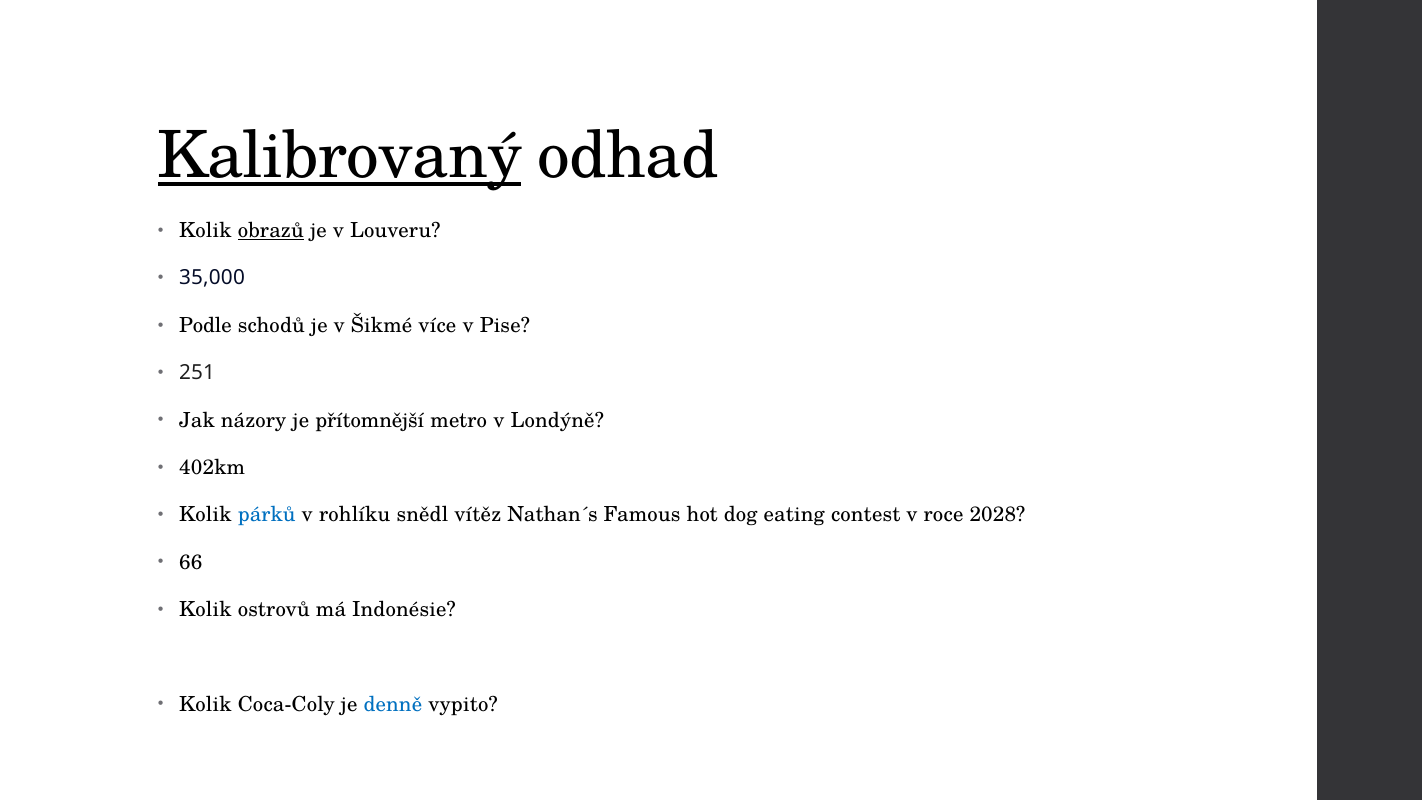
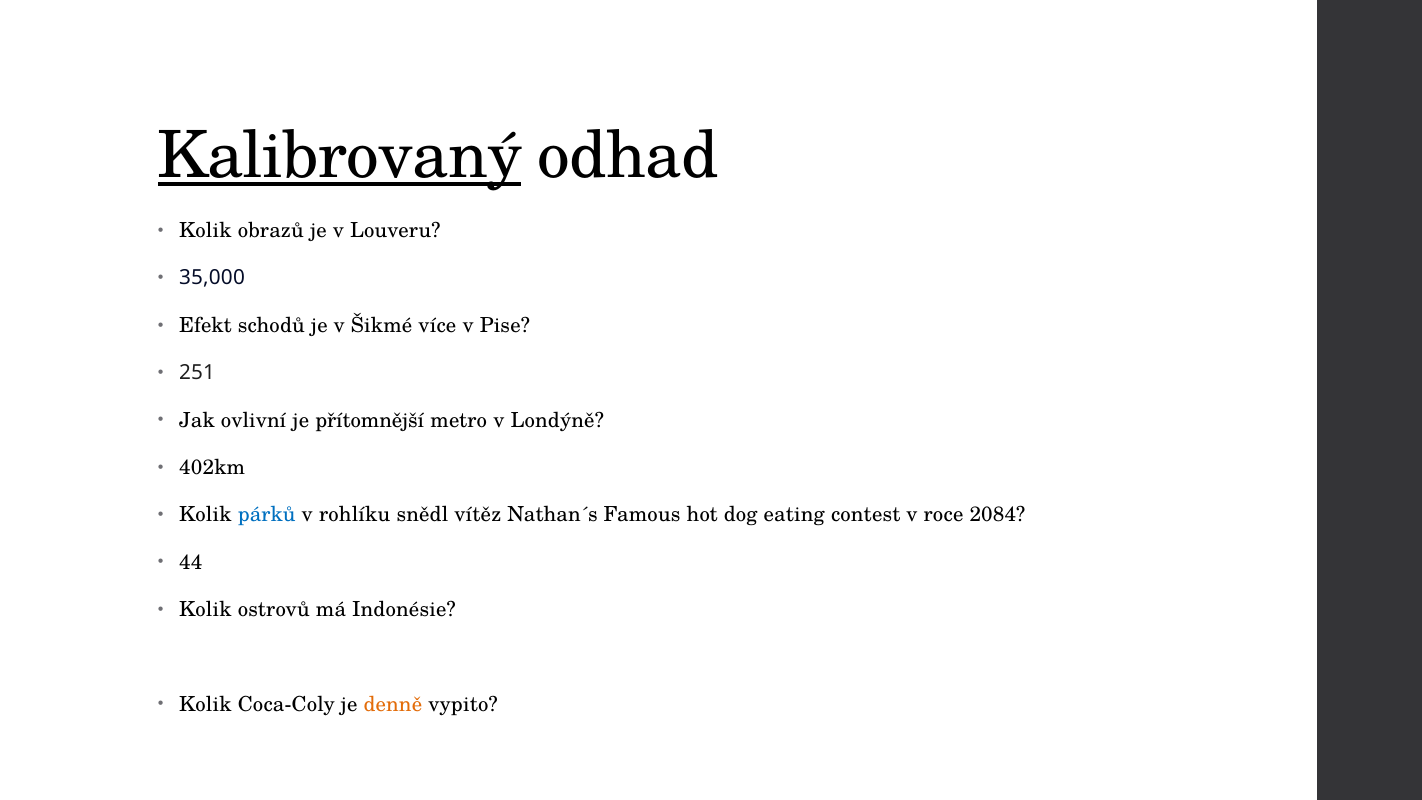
obrazů underline: present -> none
Podle: Podle -> Efekt
názory: názory -> ovlivní
2028: 2028 -> 2084
66: 66 -> 44
denně colour: blue -> orange
